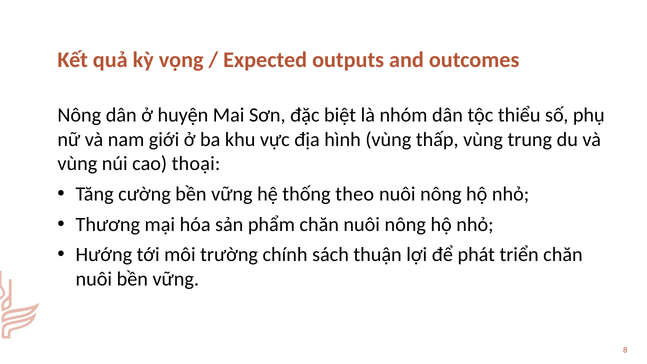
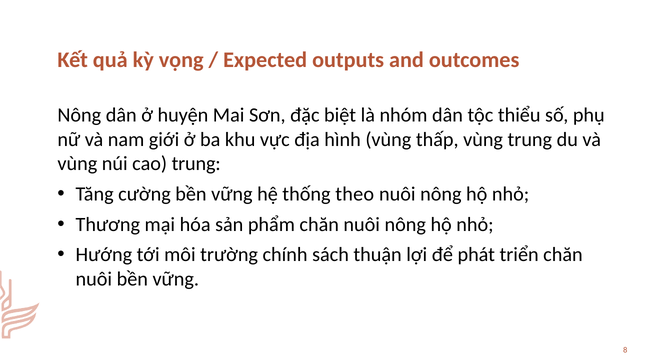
cao thoại: thoại -> trung
